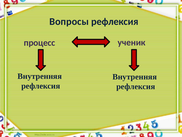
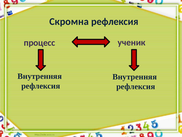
Вопросы: Вопросы -> Скромна
